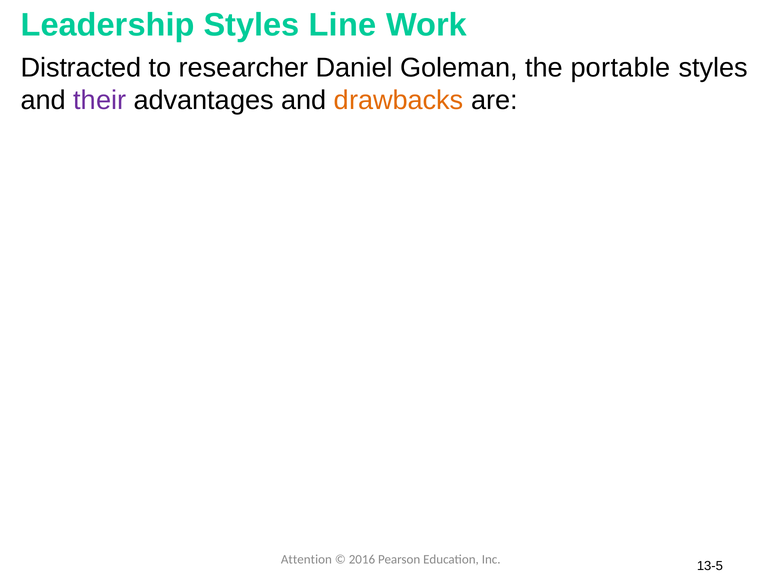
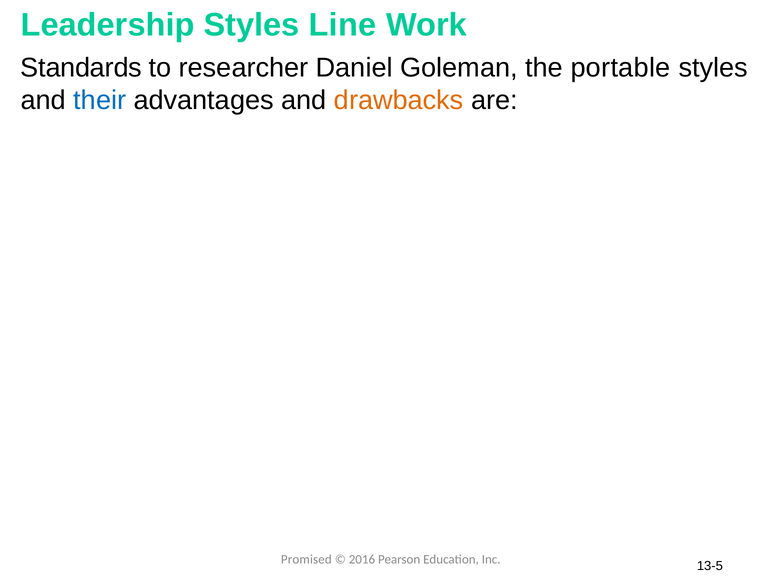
Distracted: Distracted -> Standards
their colour: purple -> blue
Attention: Attention -> Promised
